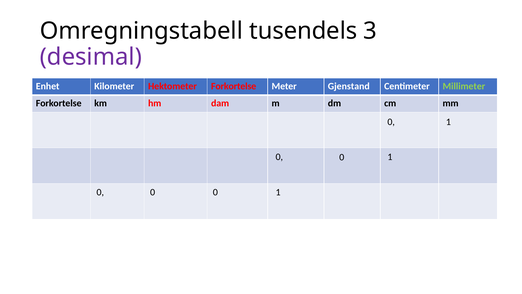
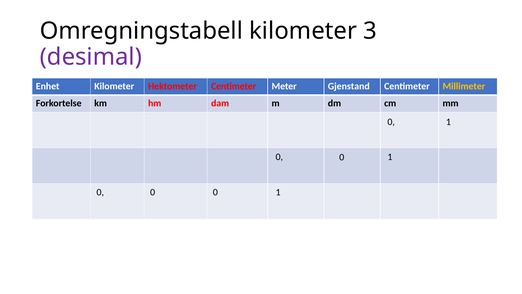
Omregningstabell tusendels: tusendels -> kilometer
Hektometer Forkortelse: Forkortelse -> Centimeter
Millimeter colour: light green -> yellow
